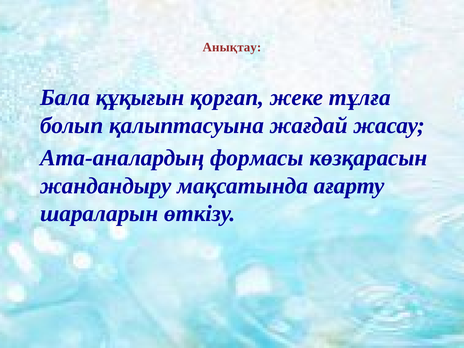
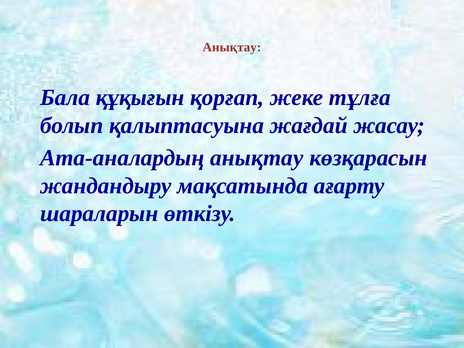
Ата-аналардың формасы: формасы -> анықтау
